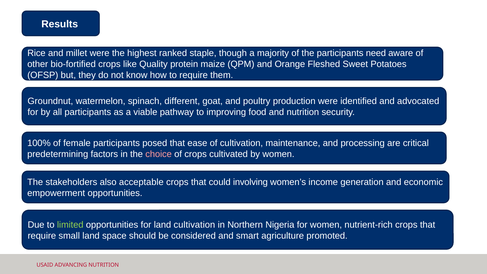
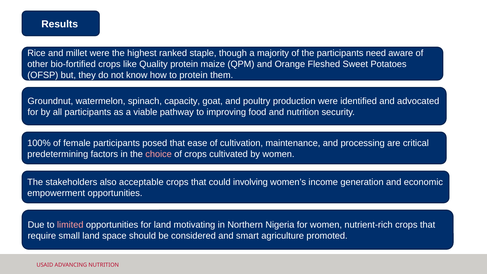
to require: require -> protein
different: different -> capacity
limited colour: light green -> pink
land cultivation: cultivation -> motivating
